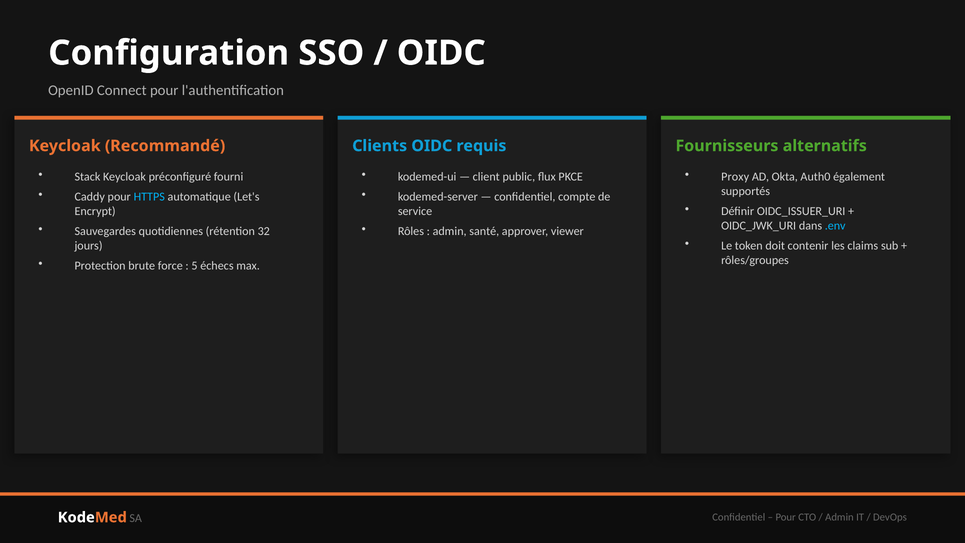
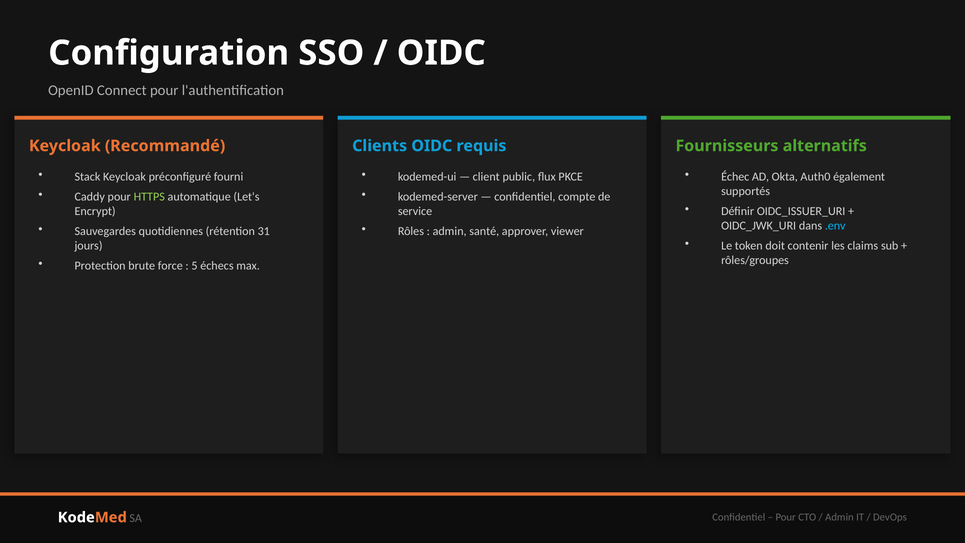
Proxy: Proxy -> Échec
HTTPS colour: light blue -> light green
32: 32 -> 31
